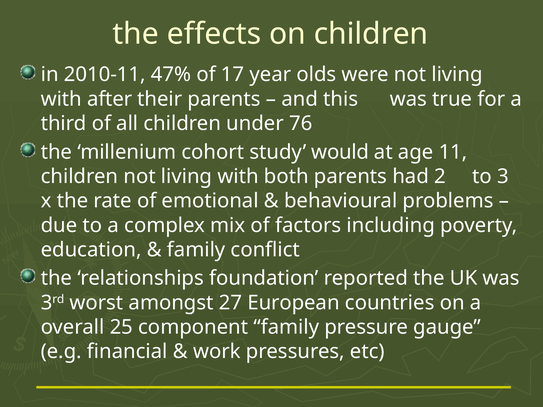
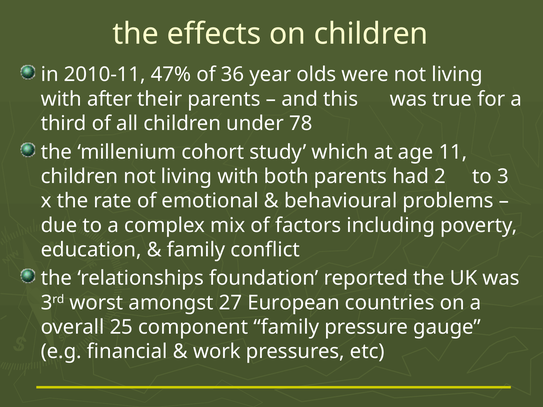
17: 17 -> 36
76: 76 -> 78
would: would -> which
